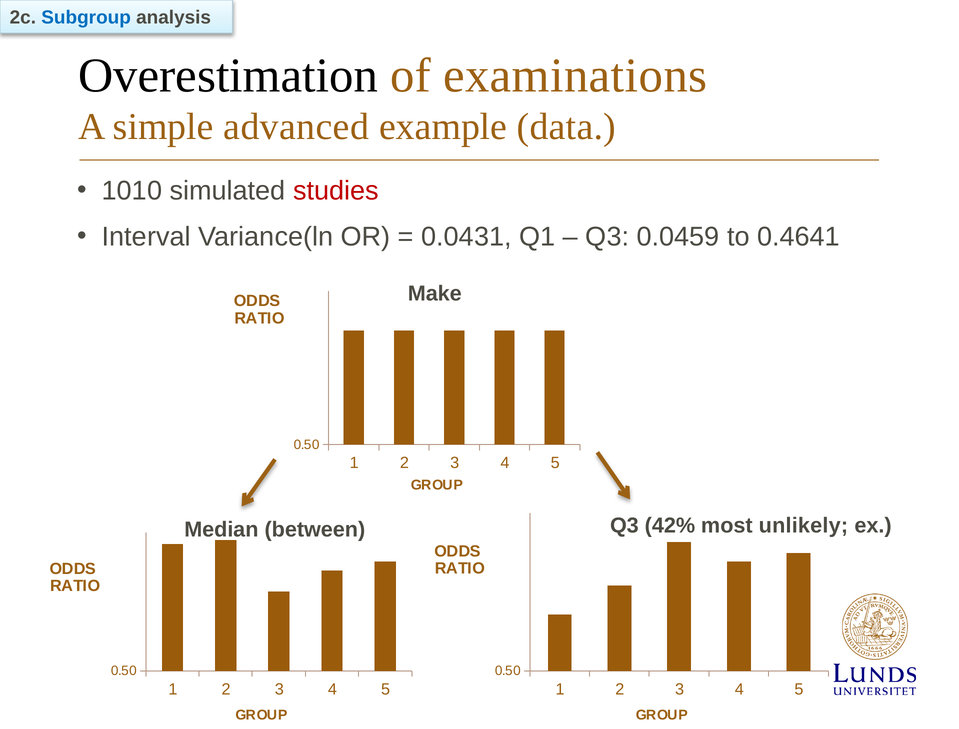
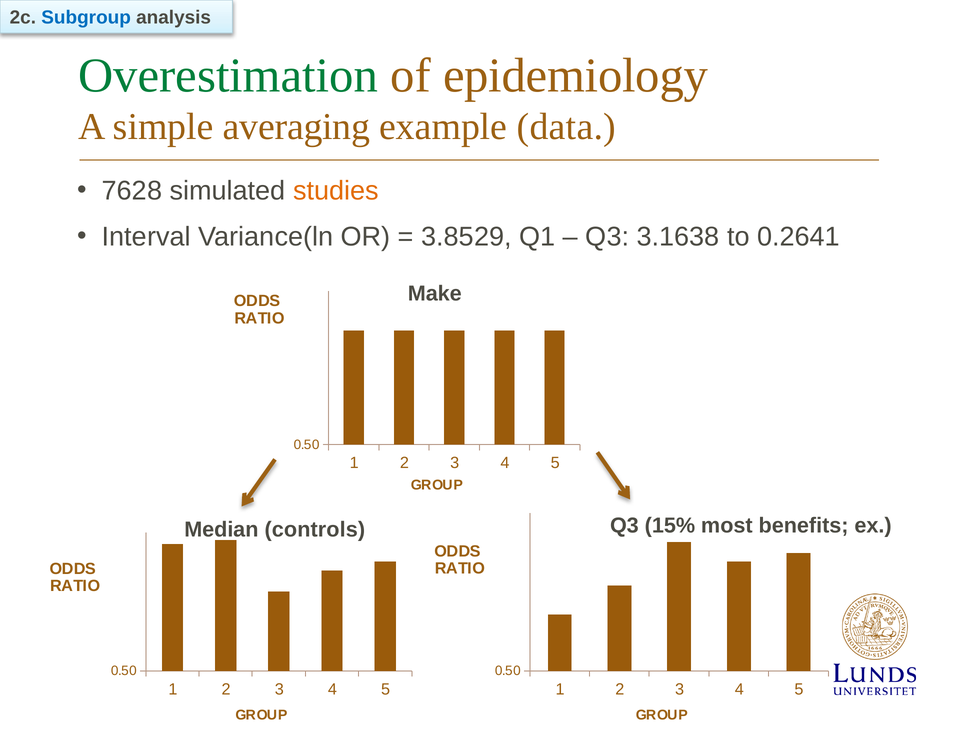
Overestimation colour: black -> green
examinations: examinations -> epidemiology
advanced: advanced -> averaging
1010: 1010 -> 7628
studies colour: red -> orange
0.0431: 0.0431 -> 3.8529
0.0459: 0.0459 -> 3.1638
0.4641: 0.4641 -> 0.2641
42%: 42% -> 15%
unlikely: unlikely -> benefits
between: between -> controls
